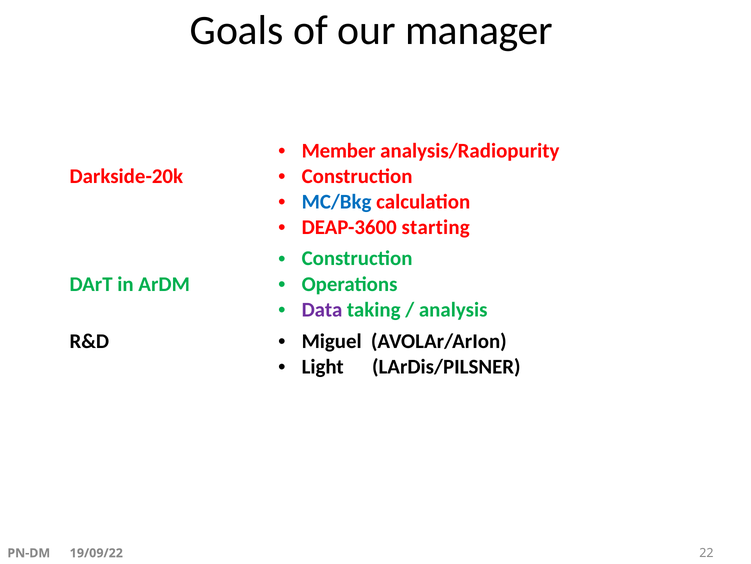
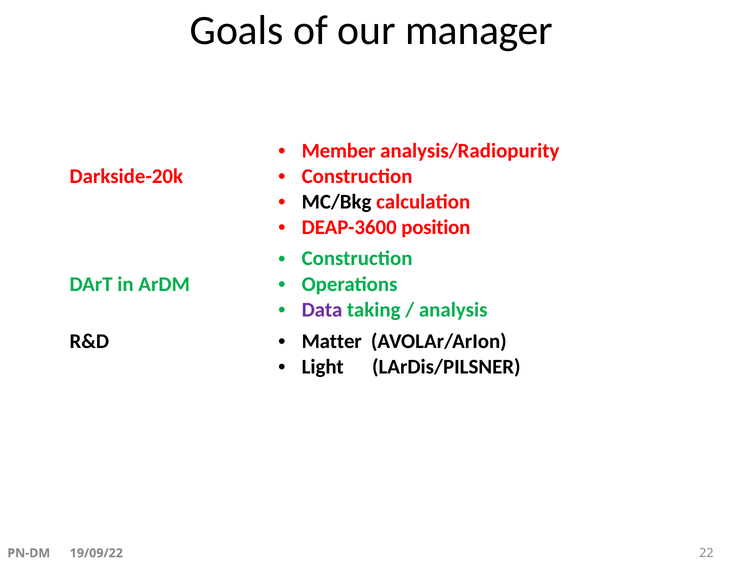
MC/Bkg colour: blue -> black
starting: starting -> position
Miguel: Miguel -> Matter
